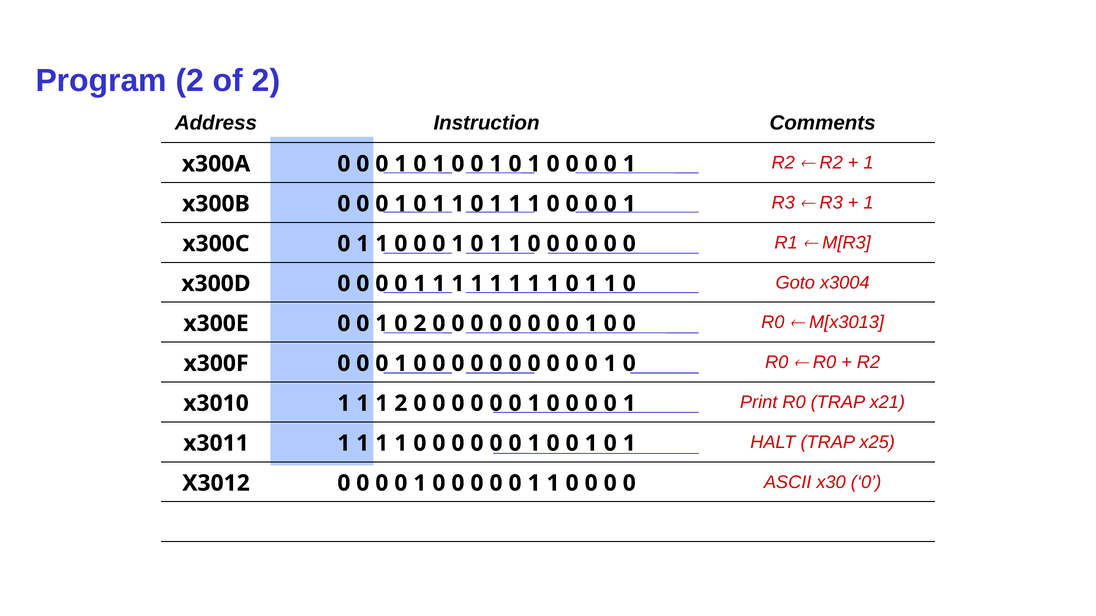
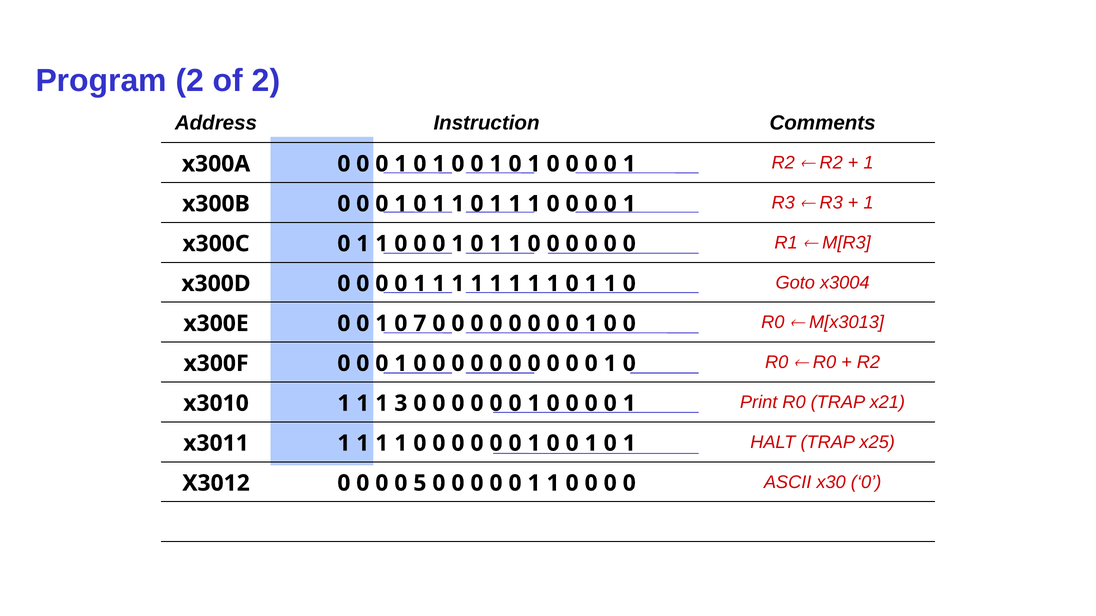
0 2: 2 -> 7
1 2: 2 -> 3
1 at (420, 483): 1 -> 5
